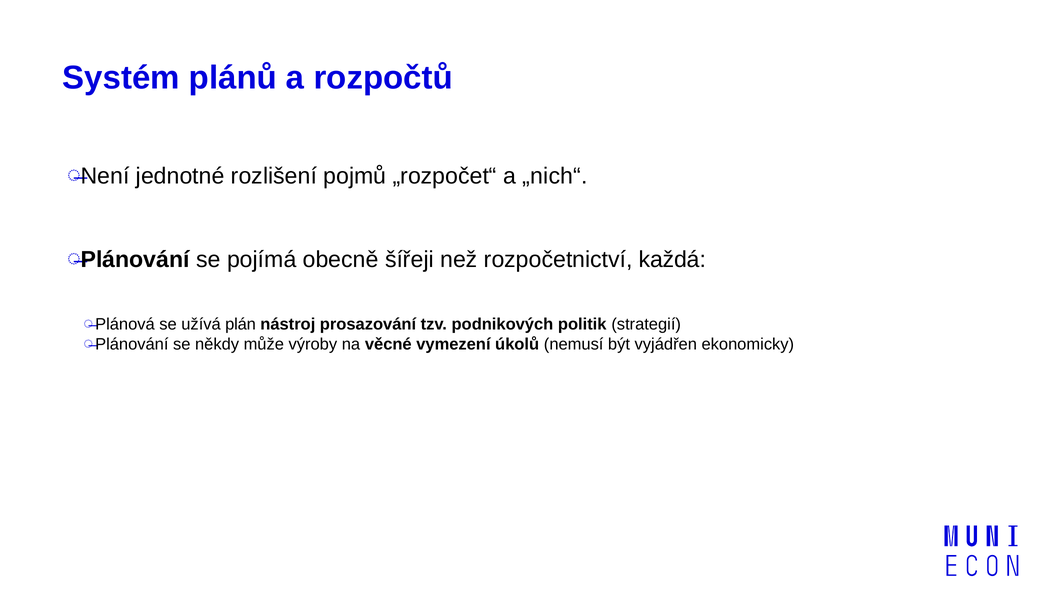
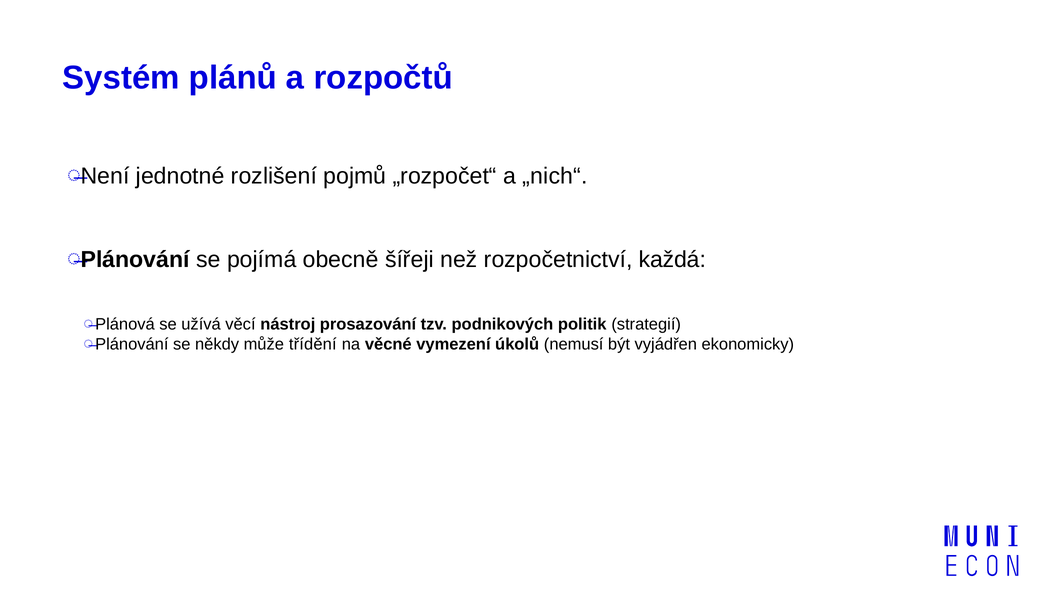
plán: plán -> věcí
výroby: výroby -> třídění
